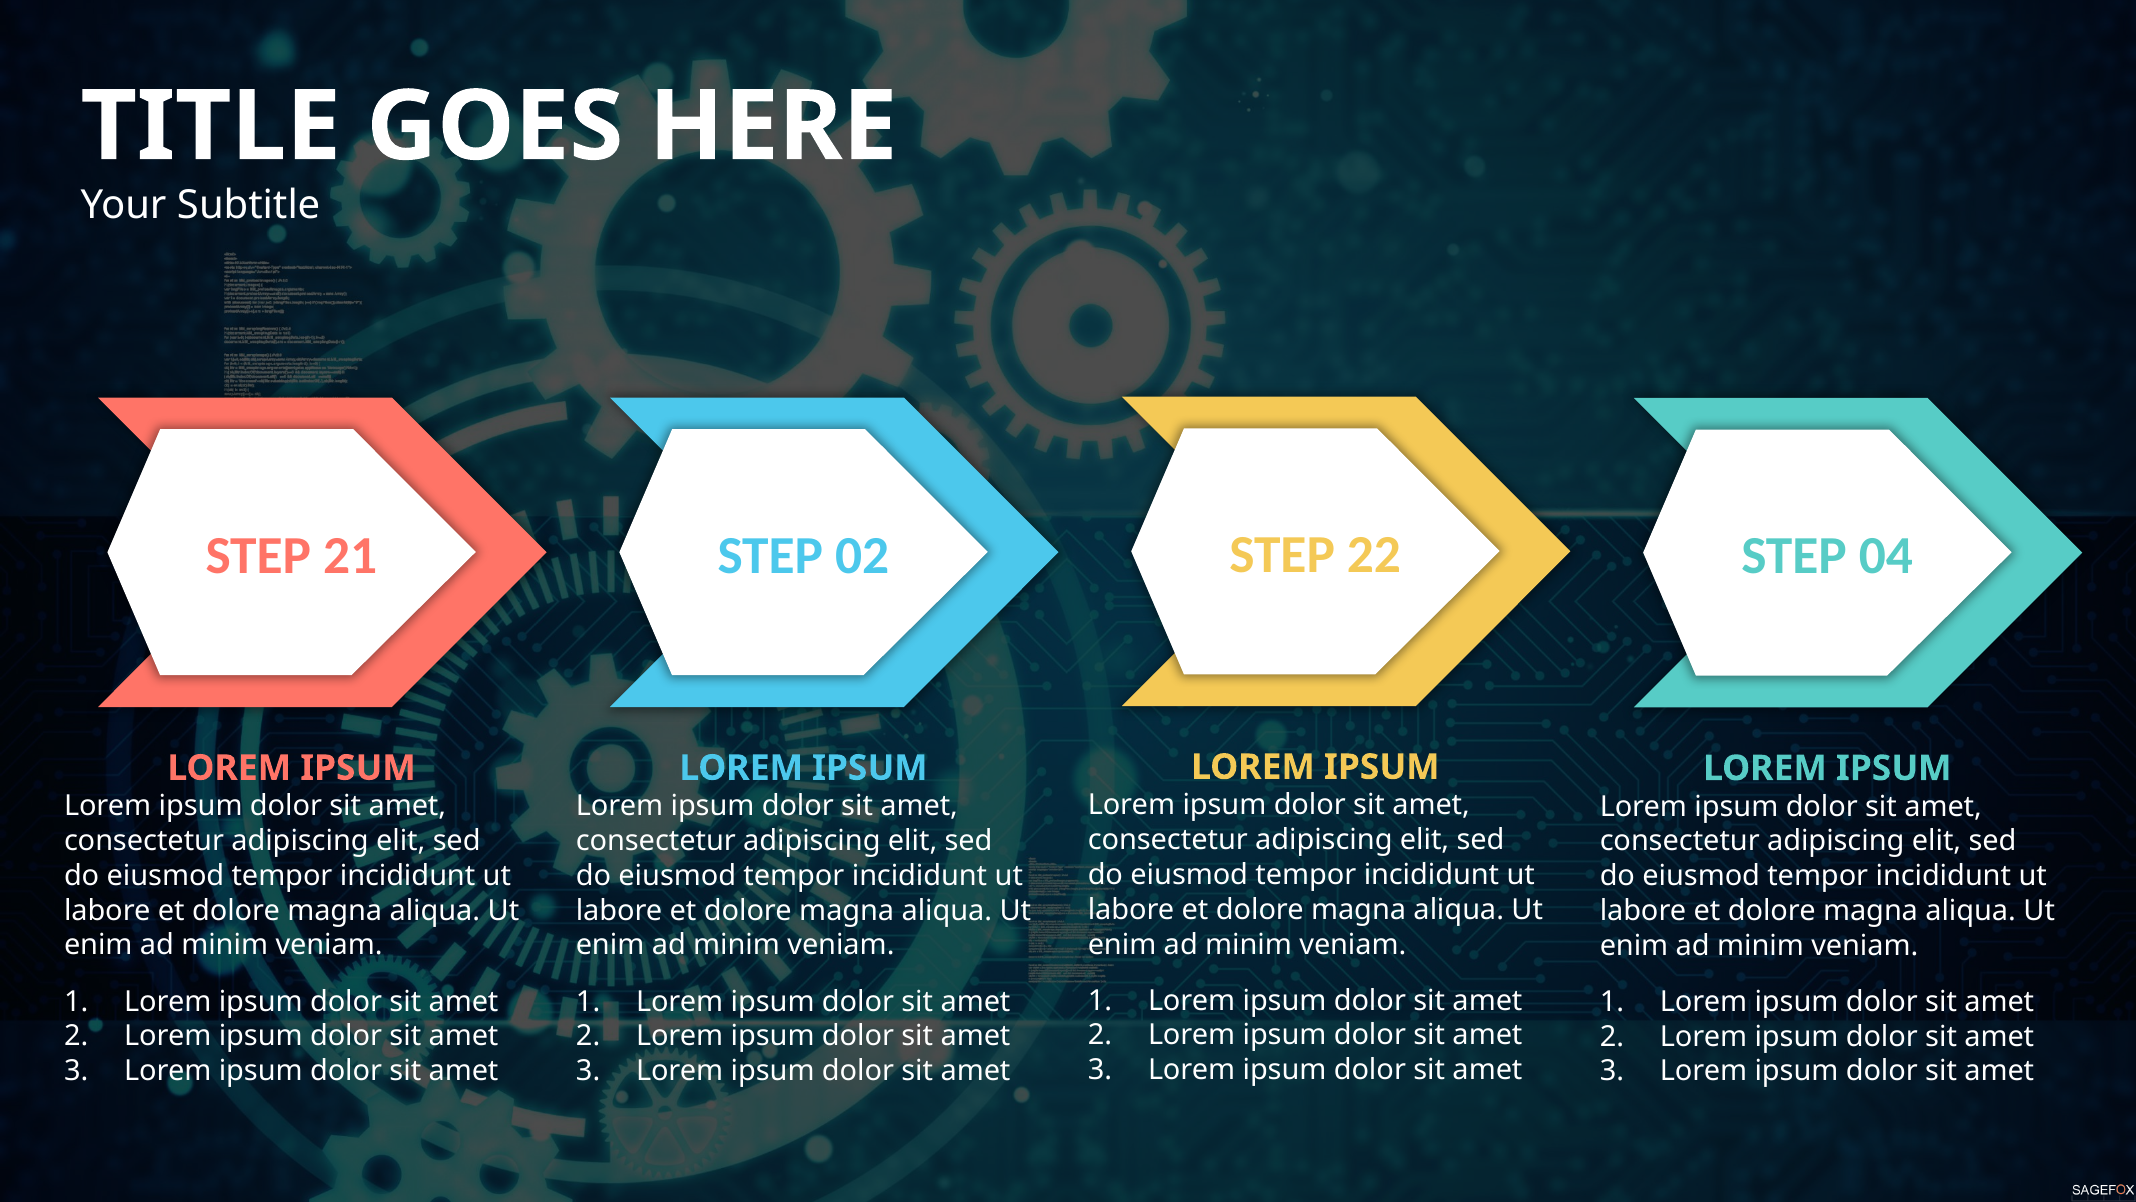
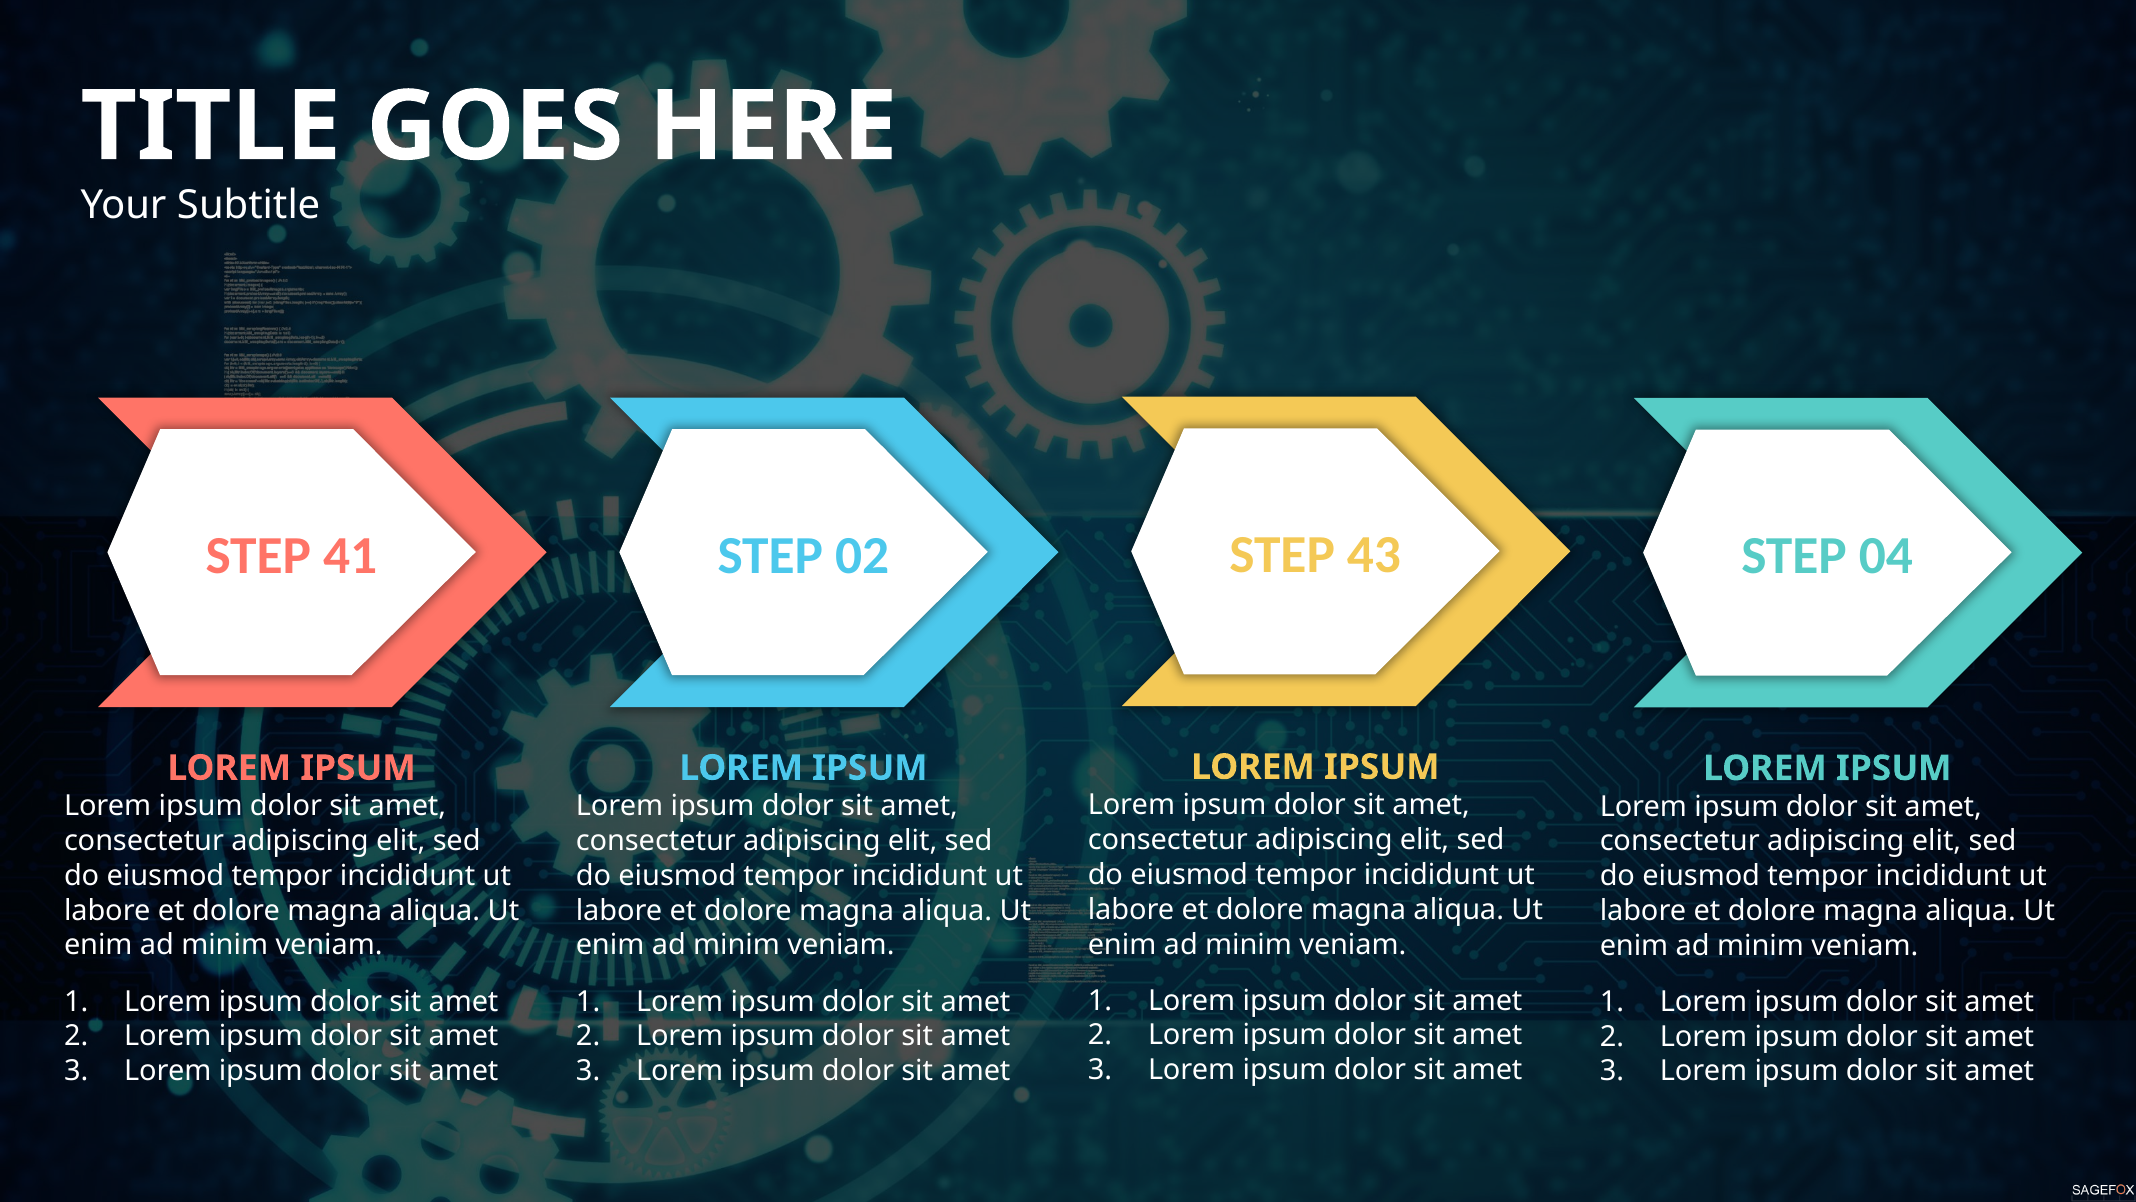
22: 22 -> 43
21: 21 -> 41
